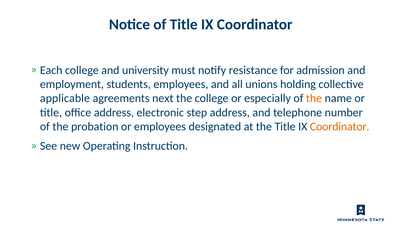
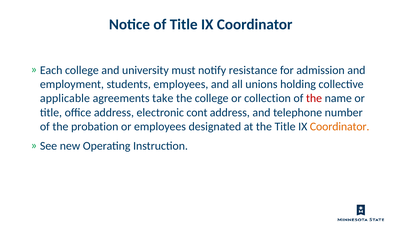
next: next -> take
especially: especially -> collection
the at (314, 98) colour: orange -> red
step: step -> cont
